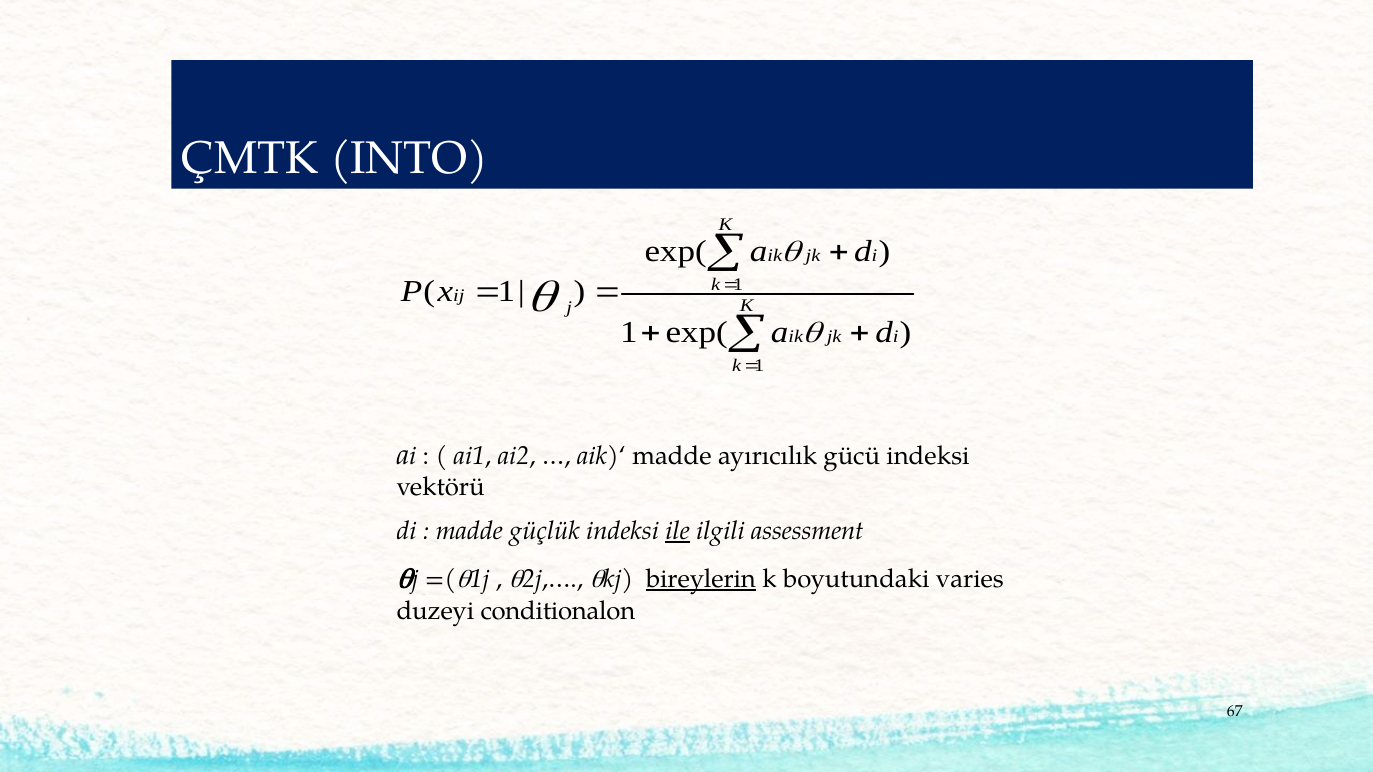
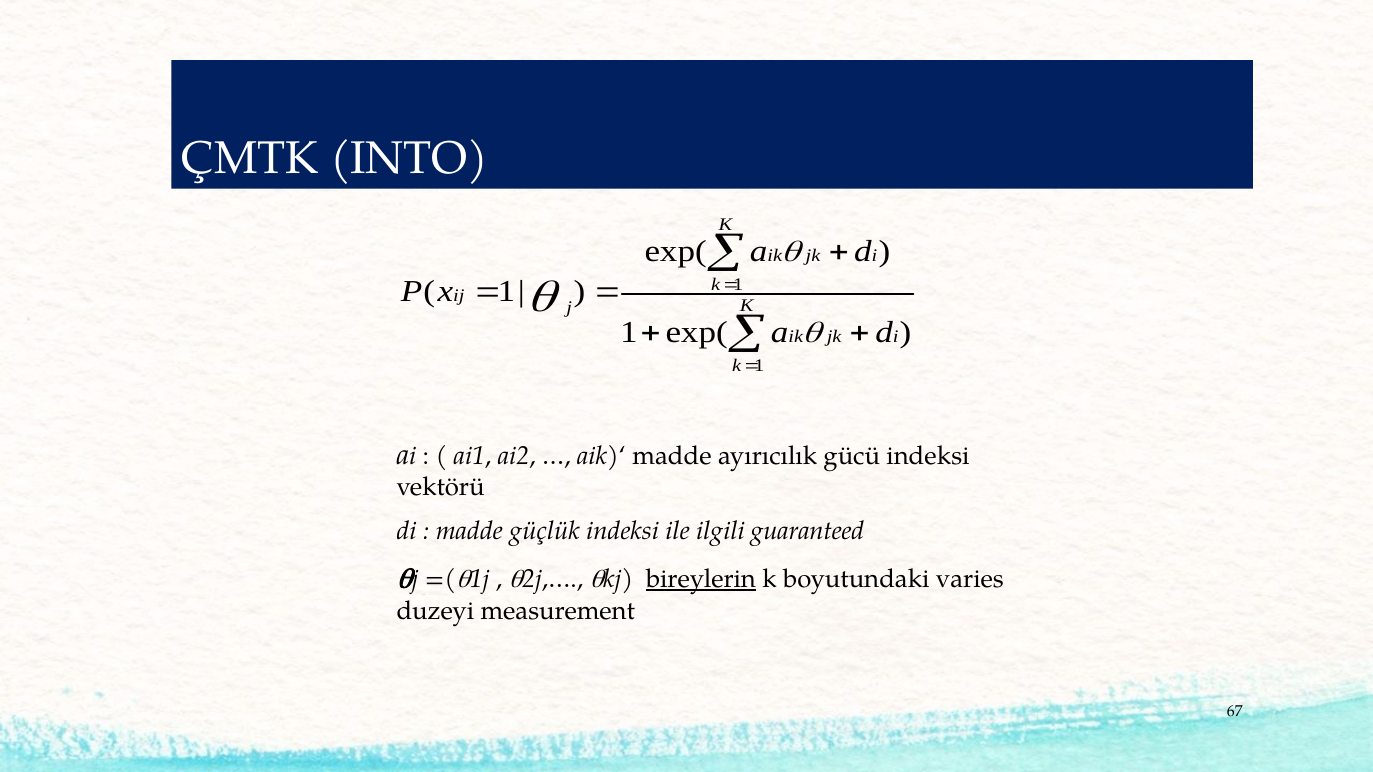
ile underline: present -> none
assessment: assessment -> guaranteed
conditionalon: conditionalon -> measurement
